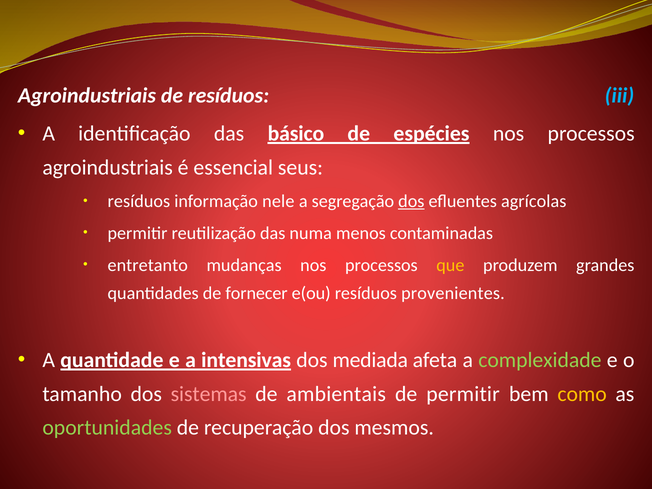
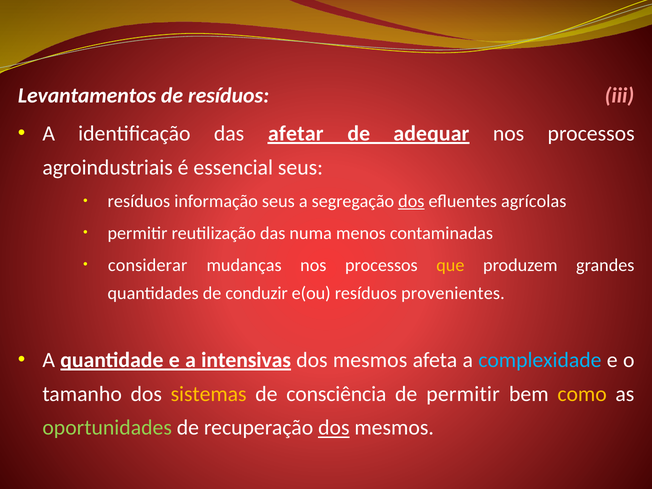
Agroindustriais at (87, 96): Agroindustriais -> Levantamentos
iii colour: light blue -> pink
básico: básico -> afetar
espécies: espécies -> adequar
informação nele: nele -> seus
entretanto: entretanto -> considerar
fornecer: fornecer -> conduzir
mediada at (370, 360): mediada -> mesmos
complexidade colour: light green -> light blue
sistemas colour: pink -> yellow
ambientais: ambientais -> consciência
dos at (334, 428) underline: none -> present
